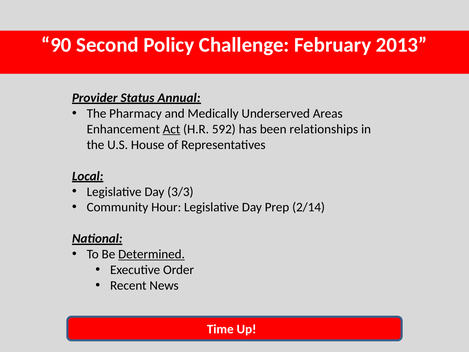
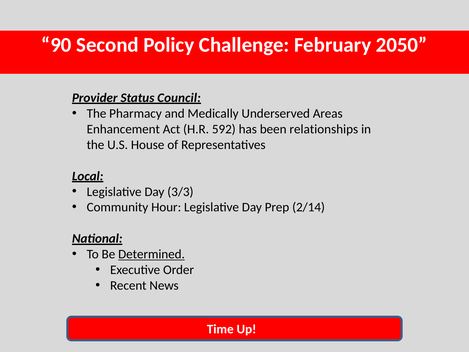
2013: 2013 -> 2050
Annual: Annual -> Council
Act underline: present -> none
